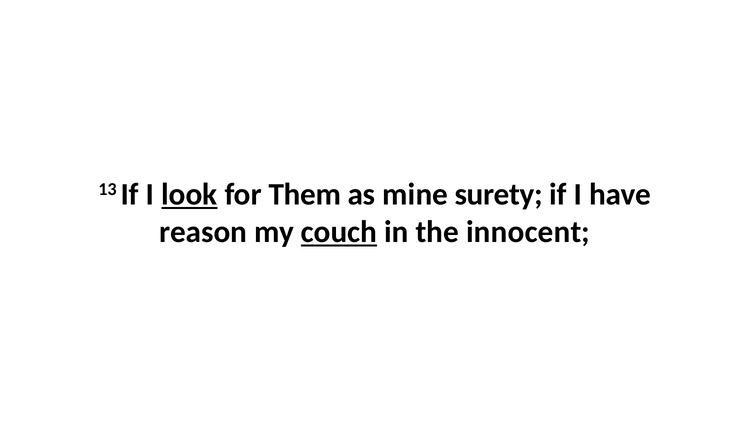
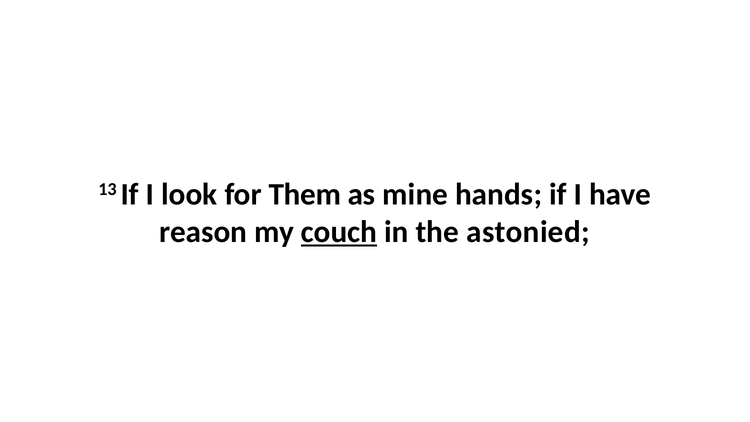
look underline: present -> none
surety: surety -> hands
innocent: innocent -> astonied
